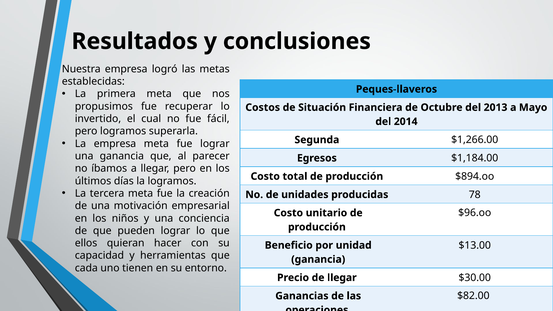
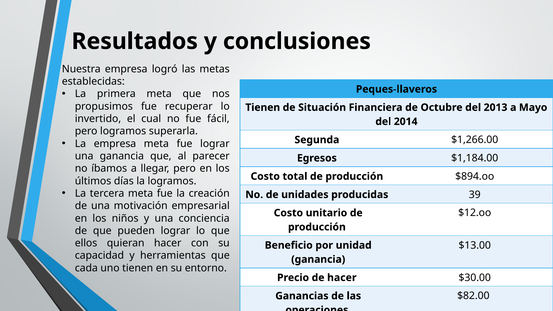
Costos at (263, 107): Costos -> Tienen
78: 78 -> 39
$96.oo: $96.oo -> $12.oo
de llegar: llegar -> hacer
